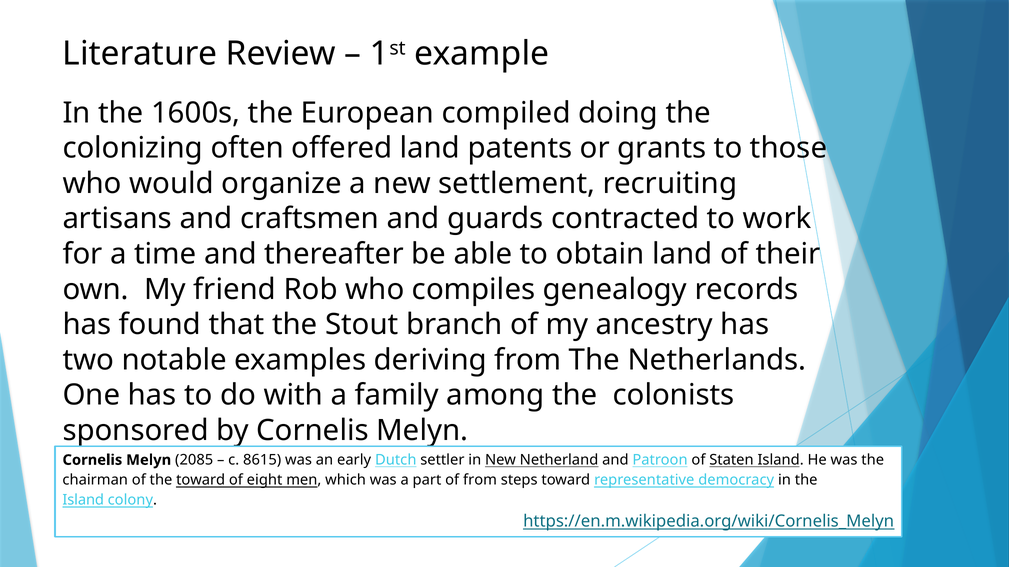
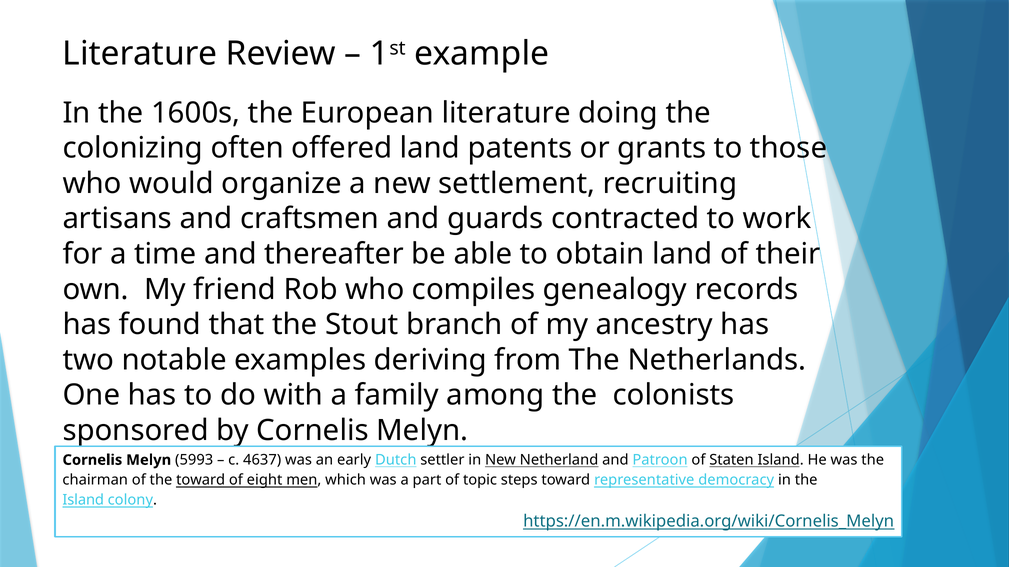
European compiled: compiled -> literature
2085: 2085 -> 5993
8615: 8615 -> 4637
of from: from -> topic
